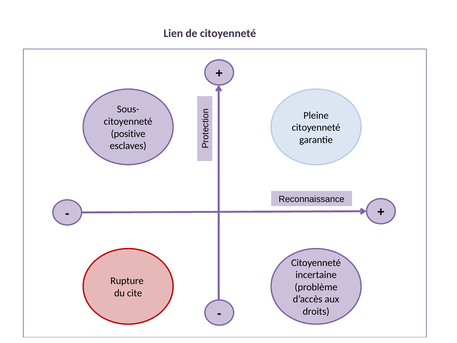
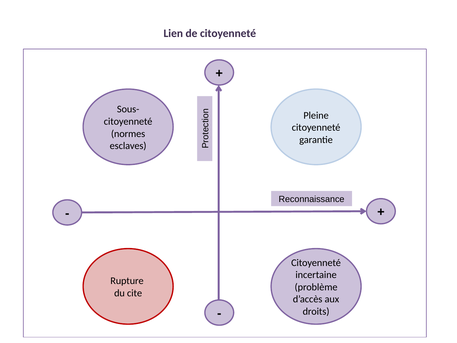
positive: positive -> normes
